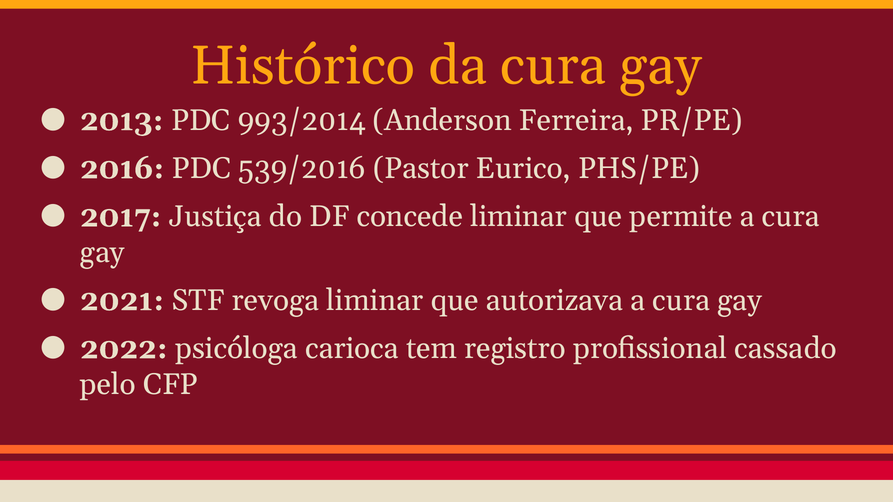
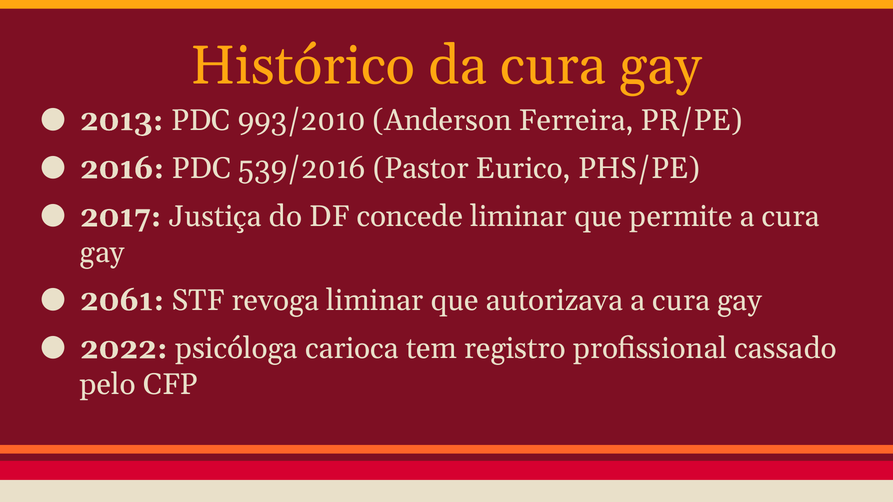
993/2014: 993/2014 -> 993/2010
2021: 2021 -> 2061
